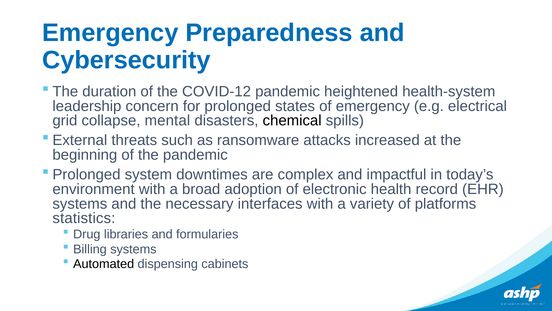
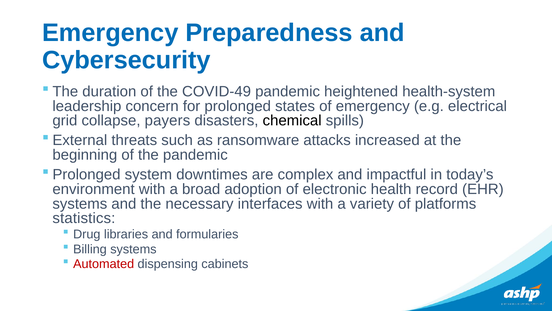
COVID-12: COVID-12 -> COVID-49
mental: mental -> payers
Automated colour: black -> red
